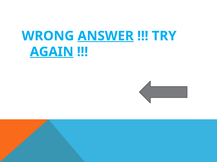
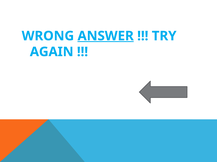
AGAIN underline: present -> none
